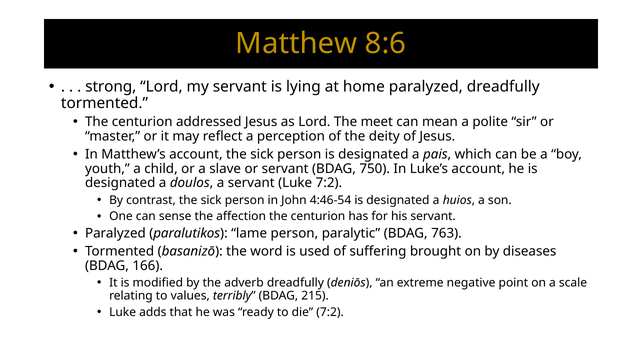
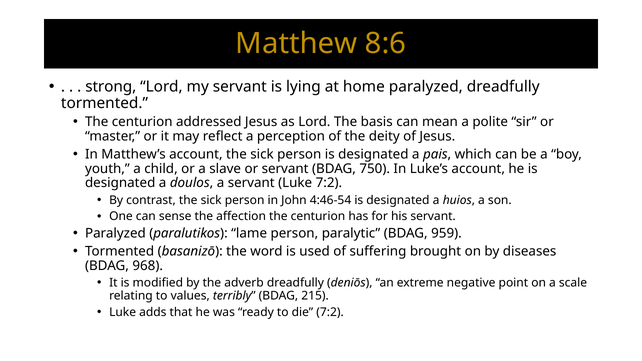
meet: meet -> basis
763: 763 -> 959
166: 166 -> 968
